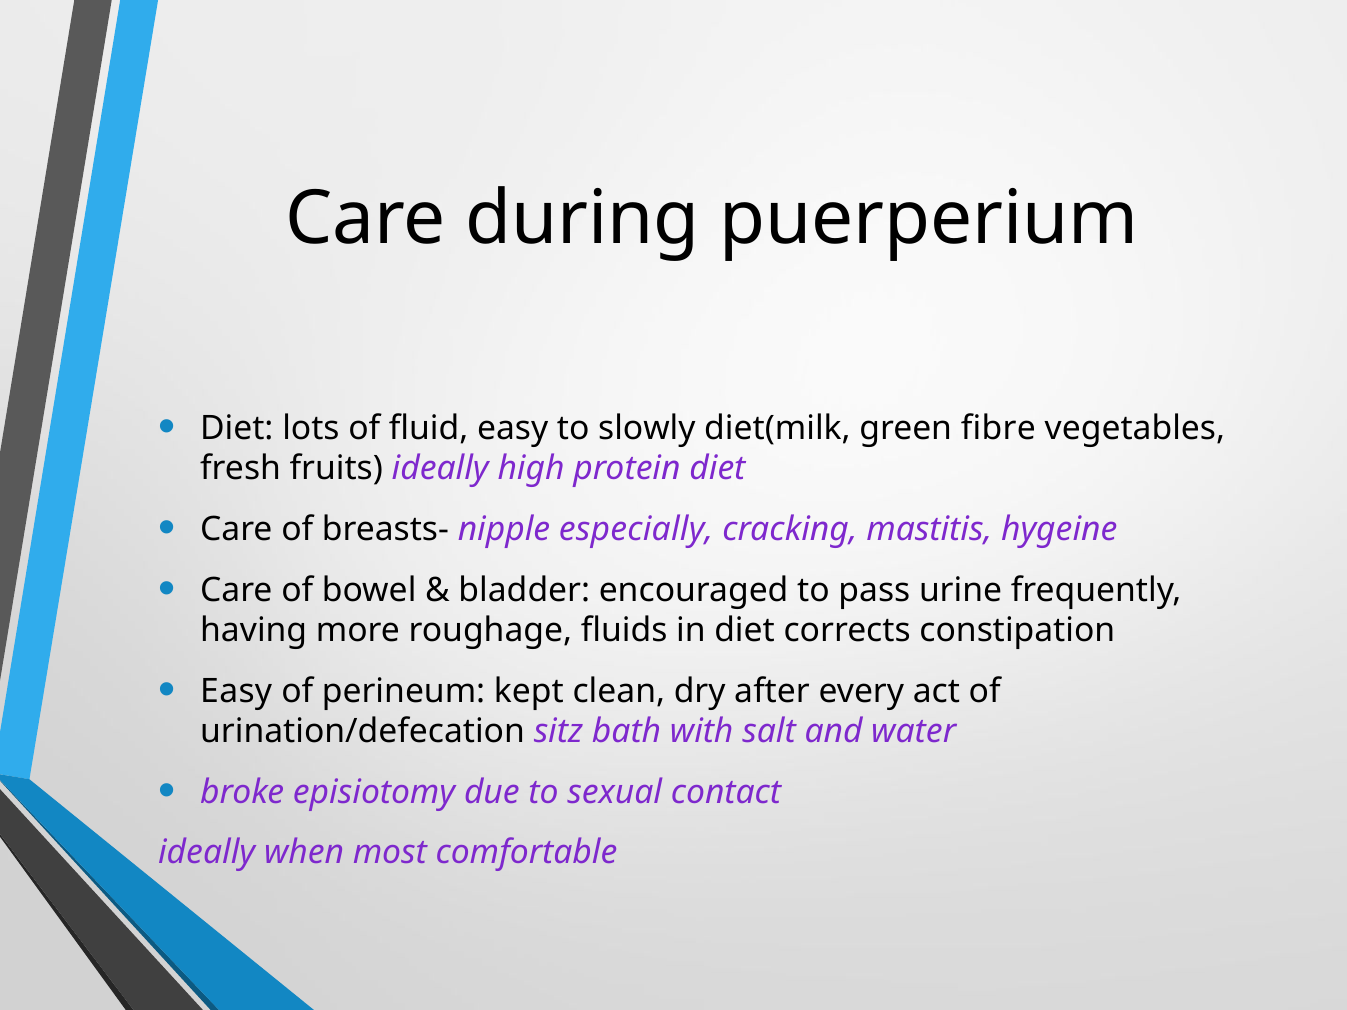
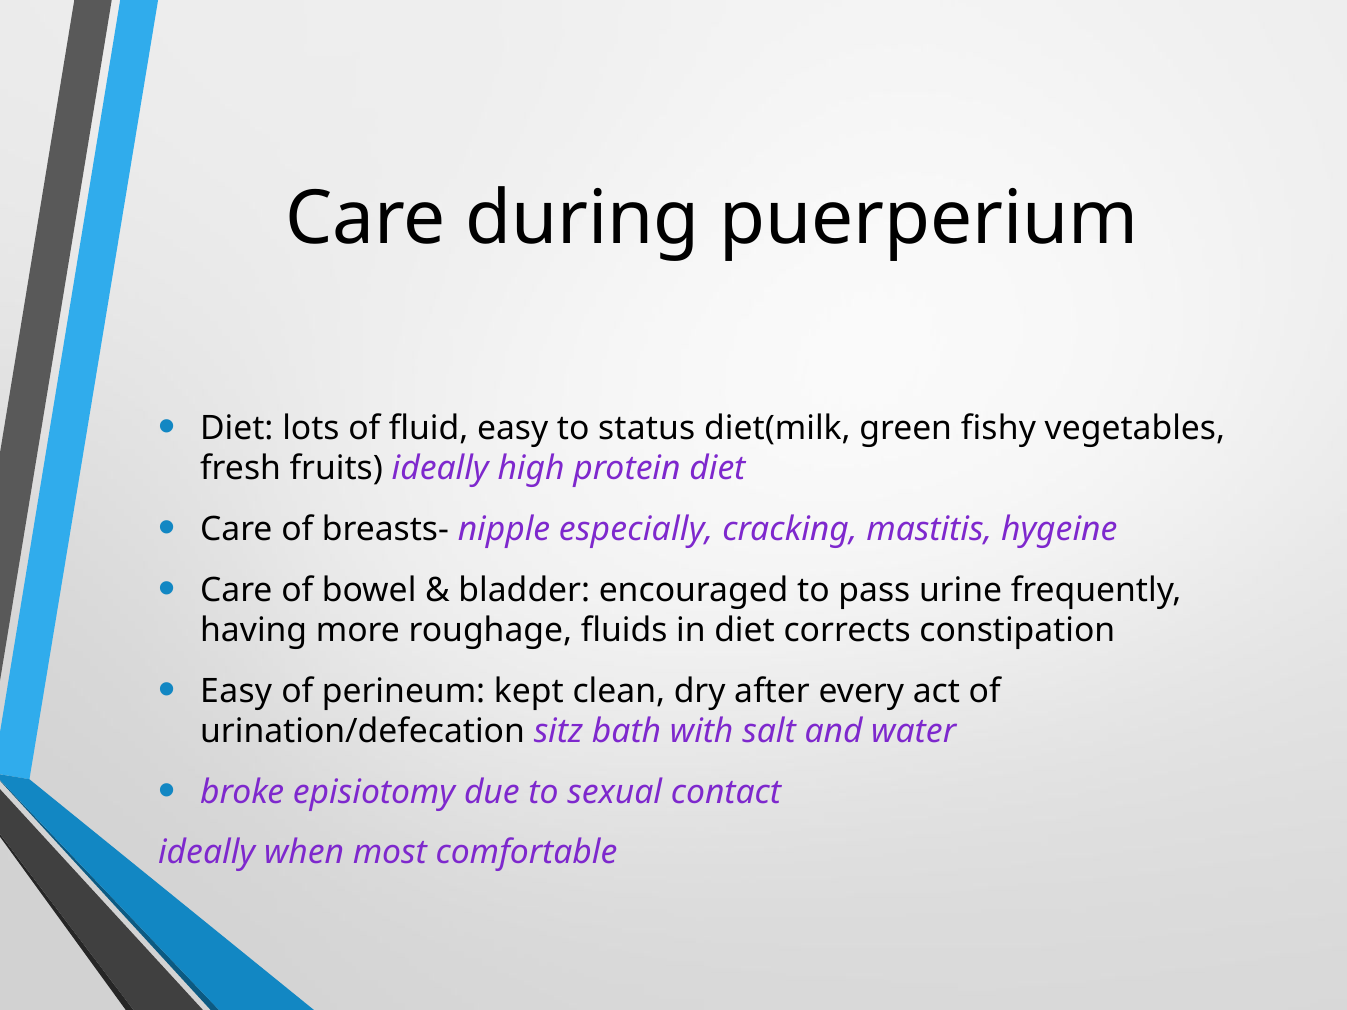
slowly: slowly -> status
fibre: fibre -> fishy
